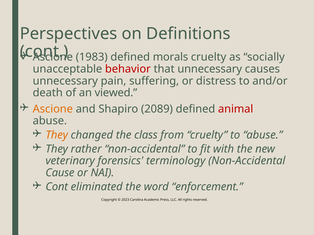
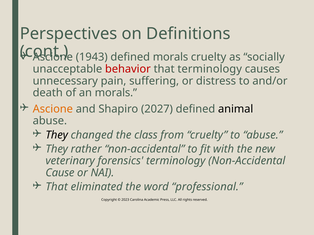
1983: 1983 -> 1943
that unnecessary: unnecessary -> terminology
an viewed: viewed -> morals
2089: 2089 -> 2027
animal colour: red -> black
They at (57, 135) colour: orange -> black
Cont at (57, 187): Cont -> That
enforcement: enforcement -> professional
